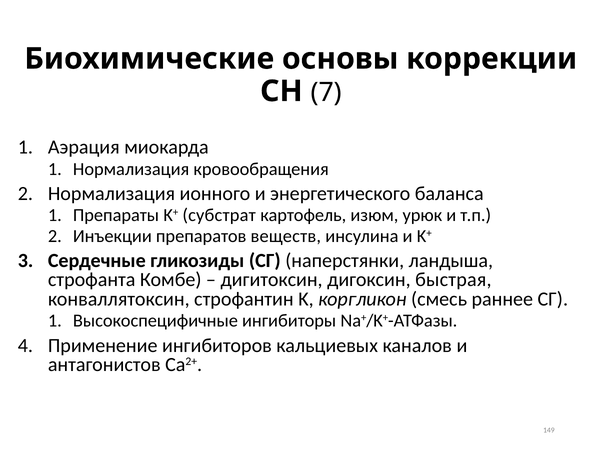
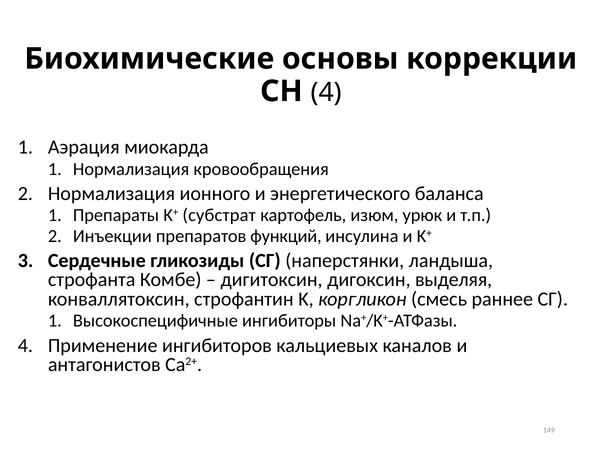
СН 7: 7 -> 4
веществ: веществ -> функций
быстрая: быстрая -> выделяя
